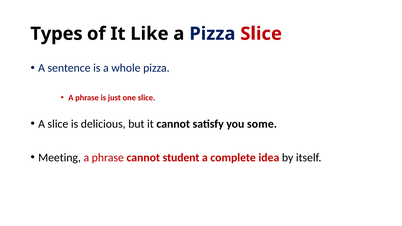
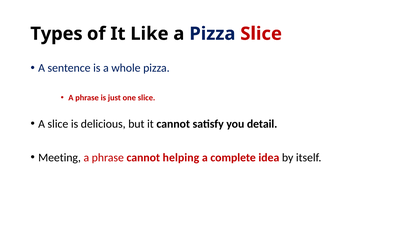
some: some -> detail
student: student -> helping
